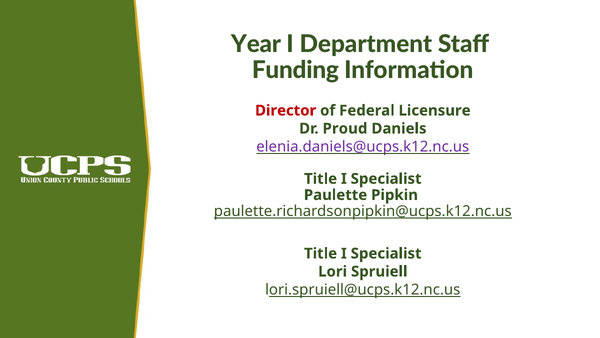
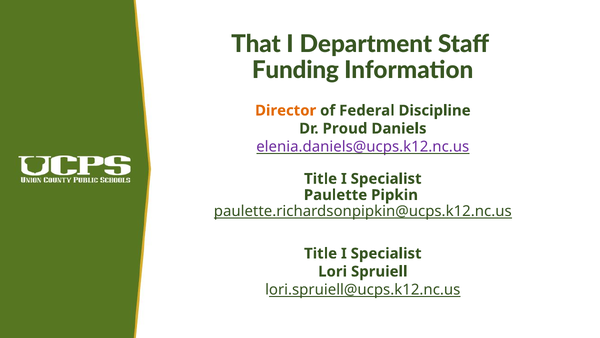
Year: Year -> That
Director colour: red -> orange
Licensure: Licensure -> Discipline
